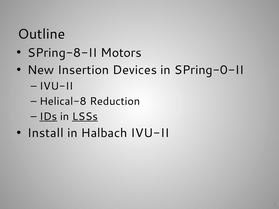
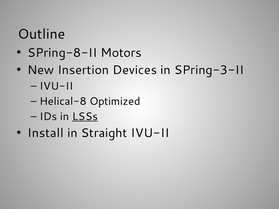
SPring-0-II: SPring-0-II -> SPring-3-II
Reduction: Reduction -> Optimized
IDs underline: present -> none
Halbach: Halbach -> Straight
